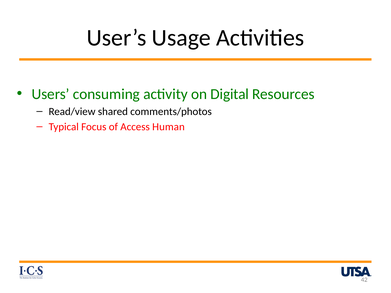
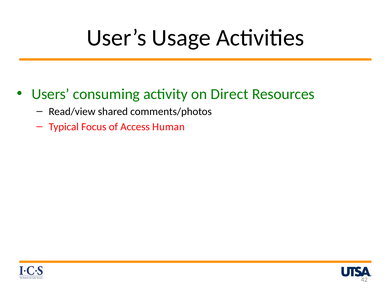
Digital: Digital -> Direct
